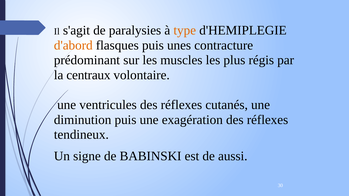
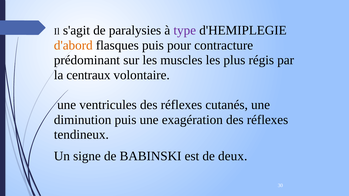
type colour: orange -> purple
unes: unes -> pour
aussi: aussi -> deux
